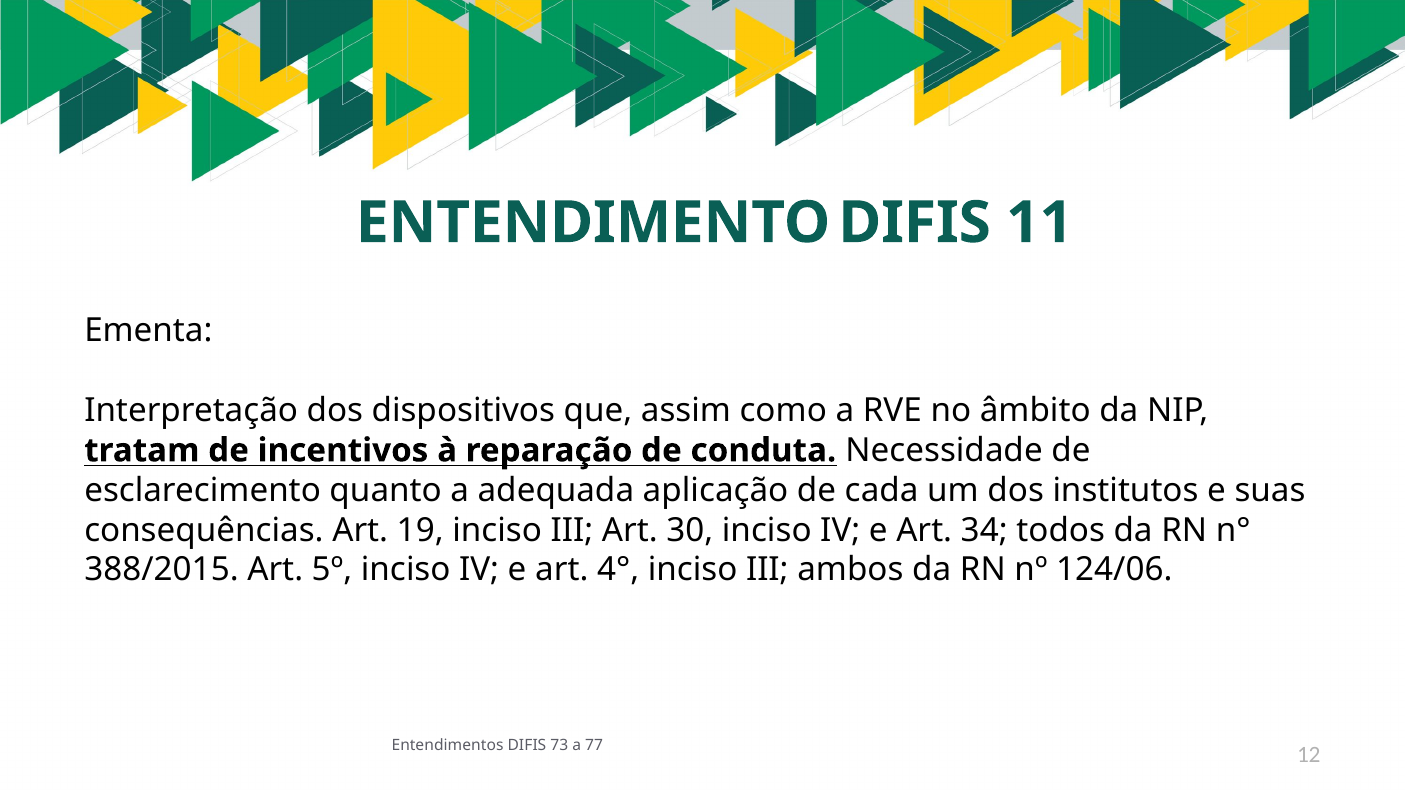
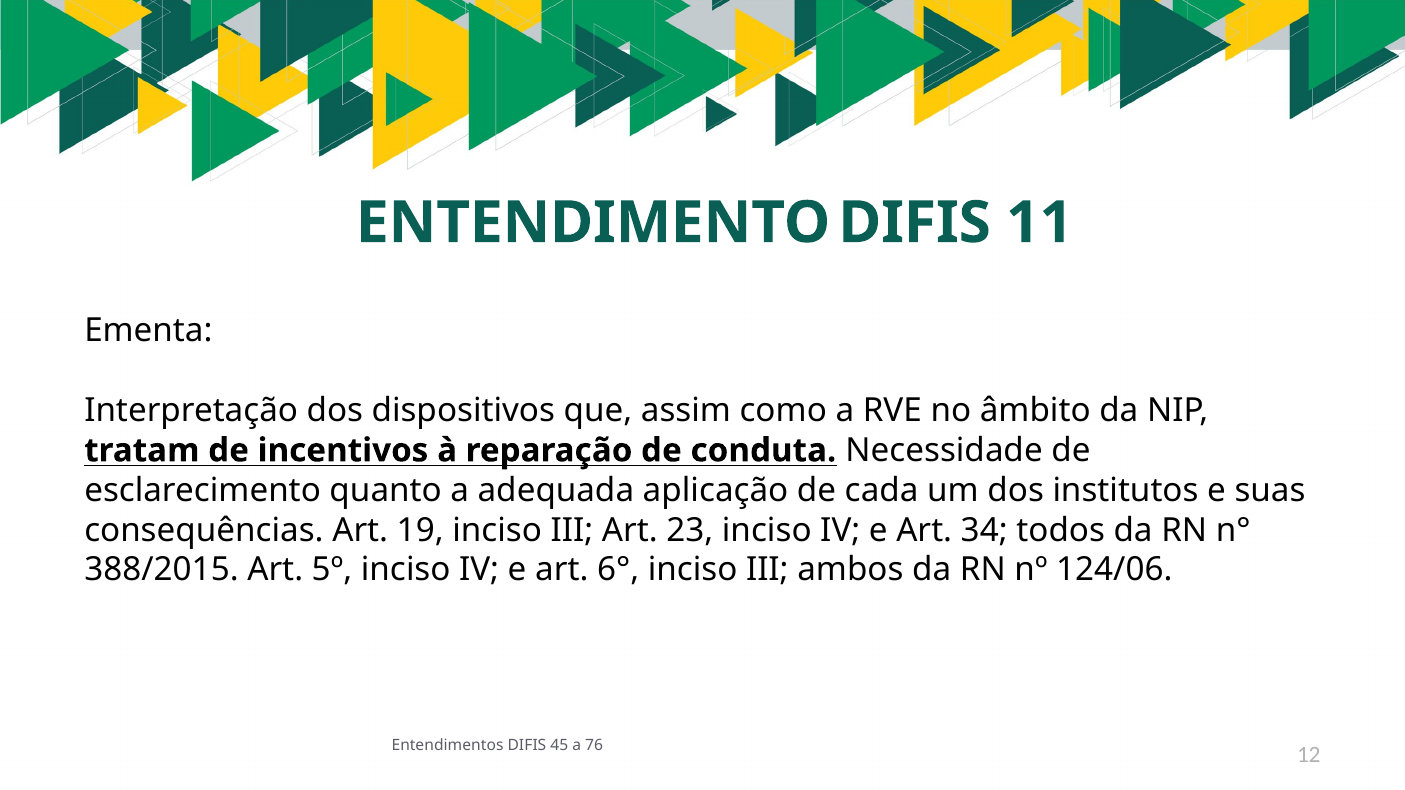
30: 30 -> 23
4°: 4° -> 6°
73: 73 -> 45
77: 77 -> 76
